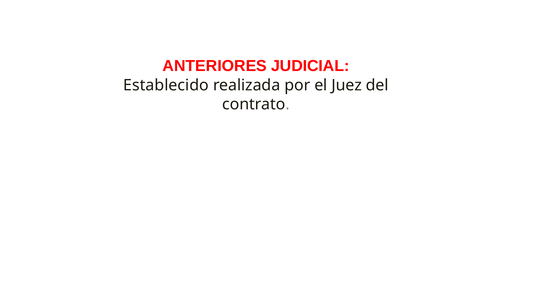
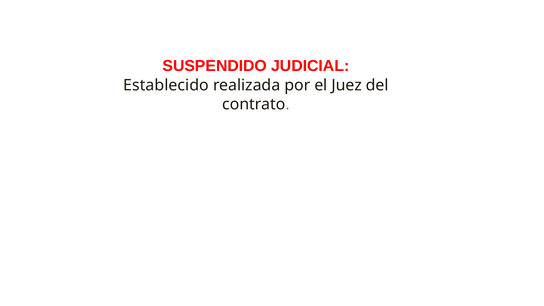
ANTERIORES: ANTERIORES -> SUSPENDIDO
